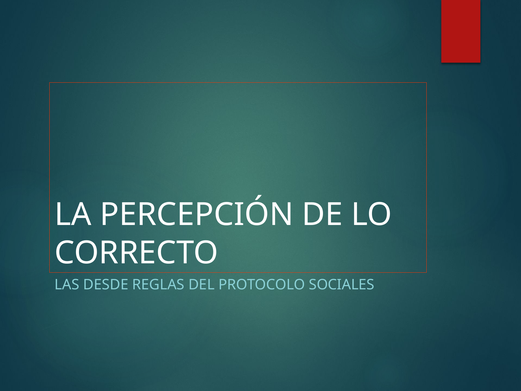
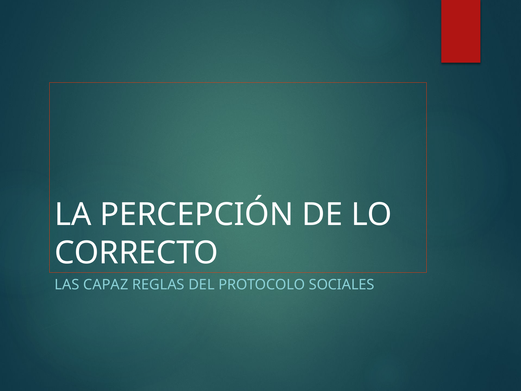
DESDE: DESDE -> CAPAZ
